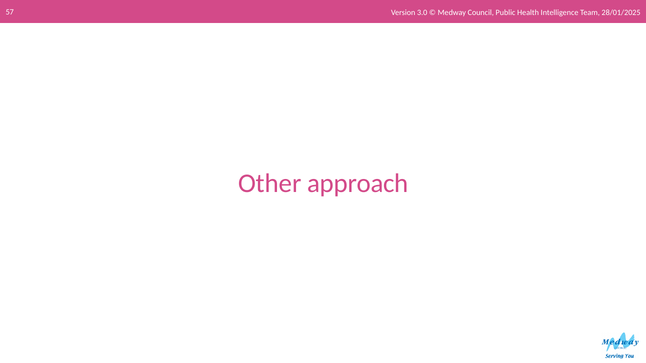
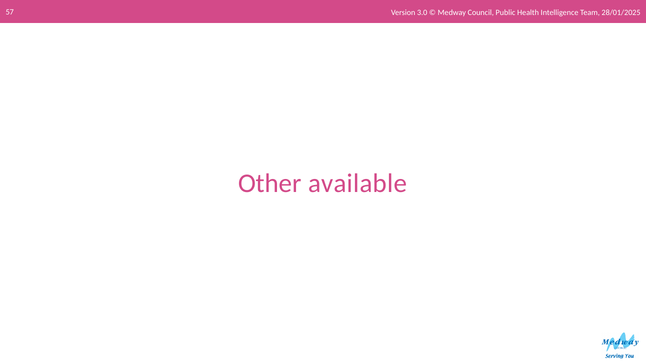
approach: approach -> available
